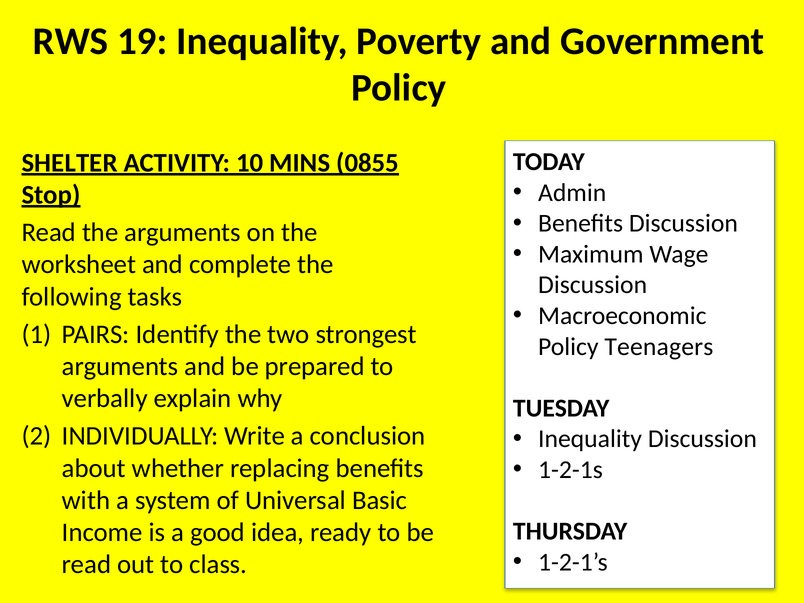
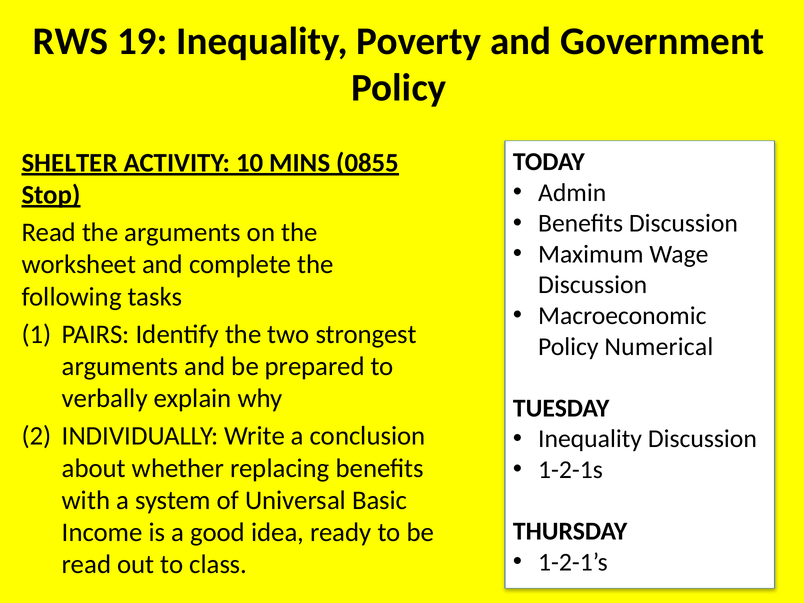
Teenagers: Teenagers -> Numerical
